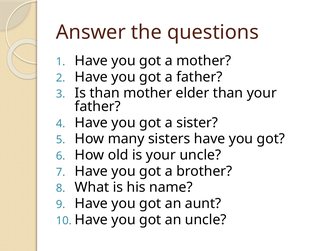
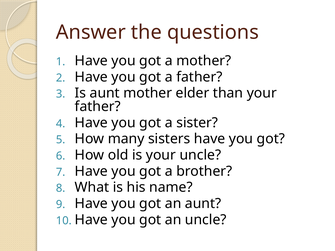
Is than: than -> aunt
